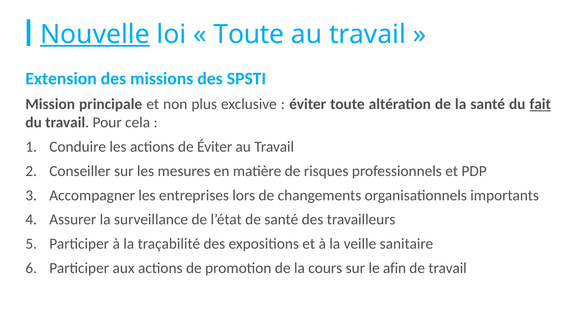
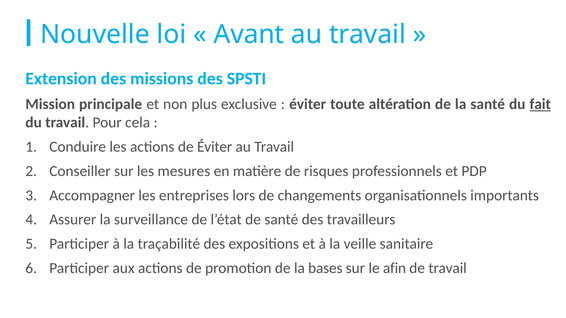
Nouvelle underline: present -> none
Toute at (249, 34): Toute -> Avant
cours: cours -> bases
